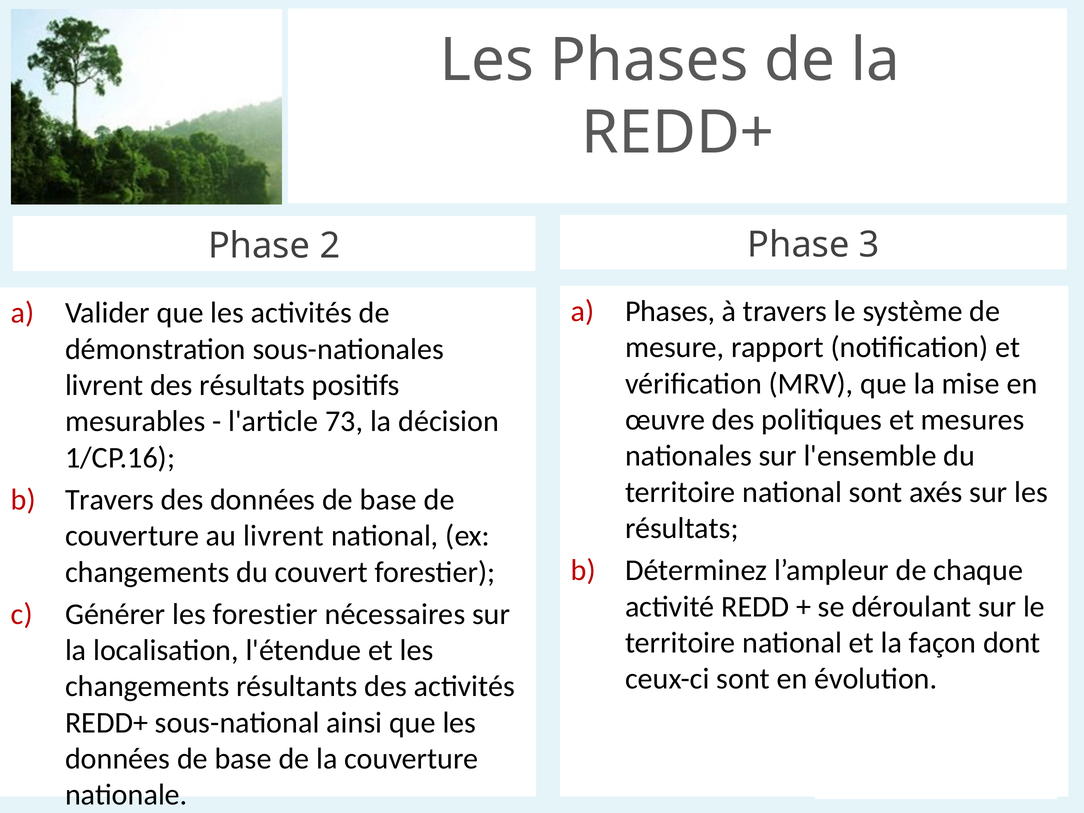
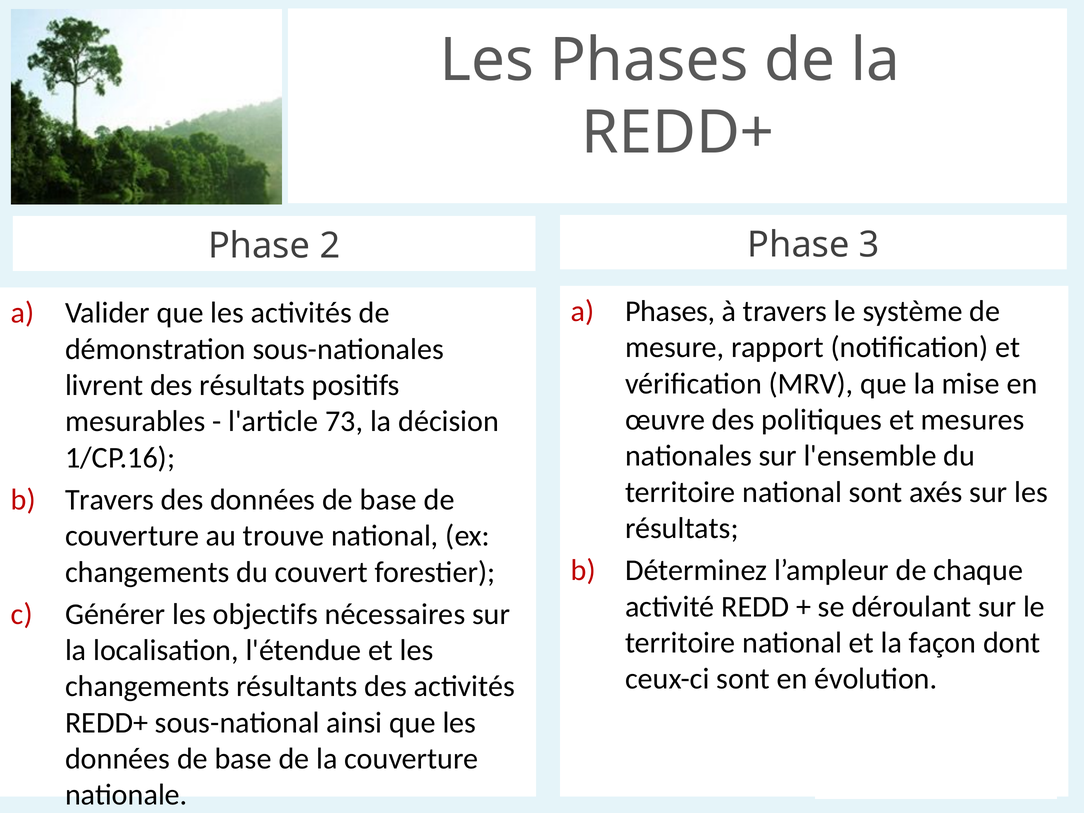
au livrent: livrent -> trouve
les forestier: forestier -> objectifs
